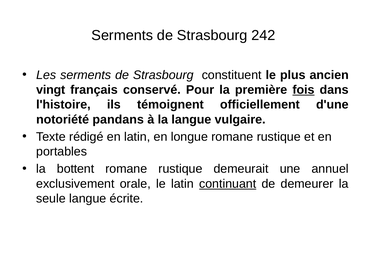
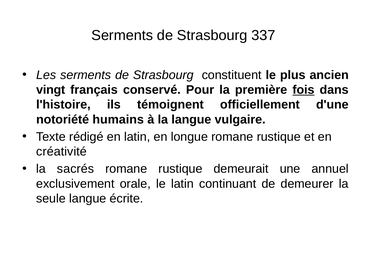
242: 242 -> 337
pandans: pandans -> humains
portables: portables -> créativité
bottent: bottent -> sacrés
continuant underline: present -> none
